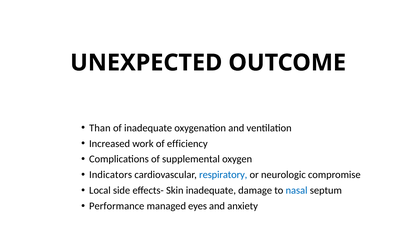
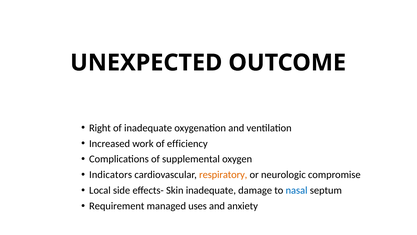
Than: Than -> Right
respiratory colour: blue -> orange
Performance: Performance -> Requirement
eyes: eyes -> uses
